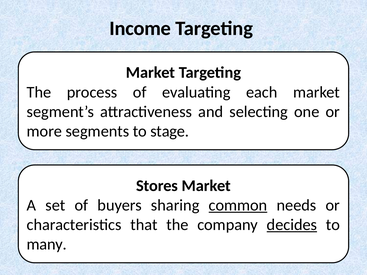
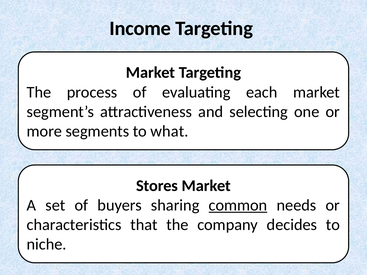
stage: stage -> what
decides underline: present -> none
many: many -> niche
